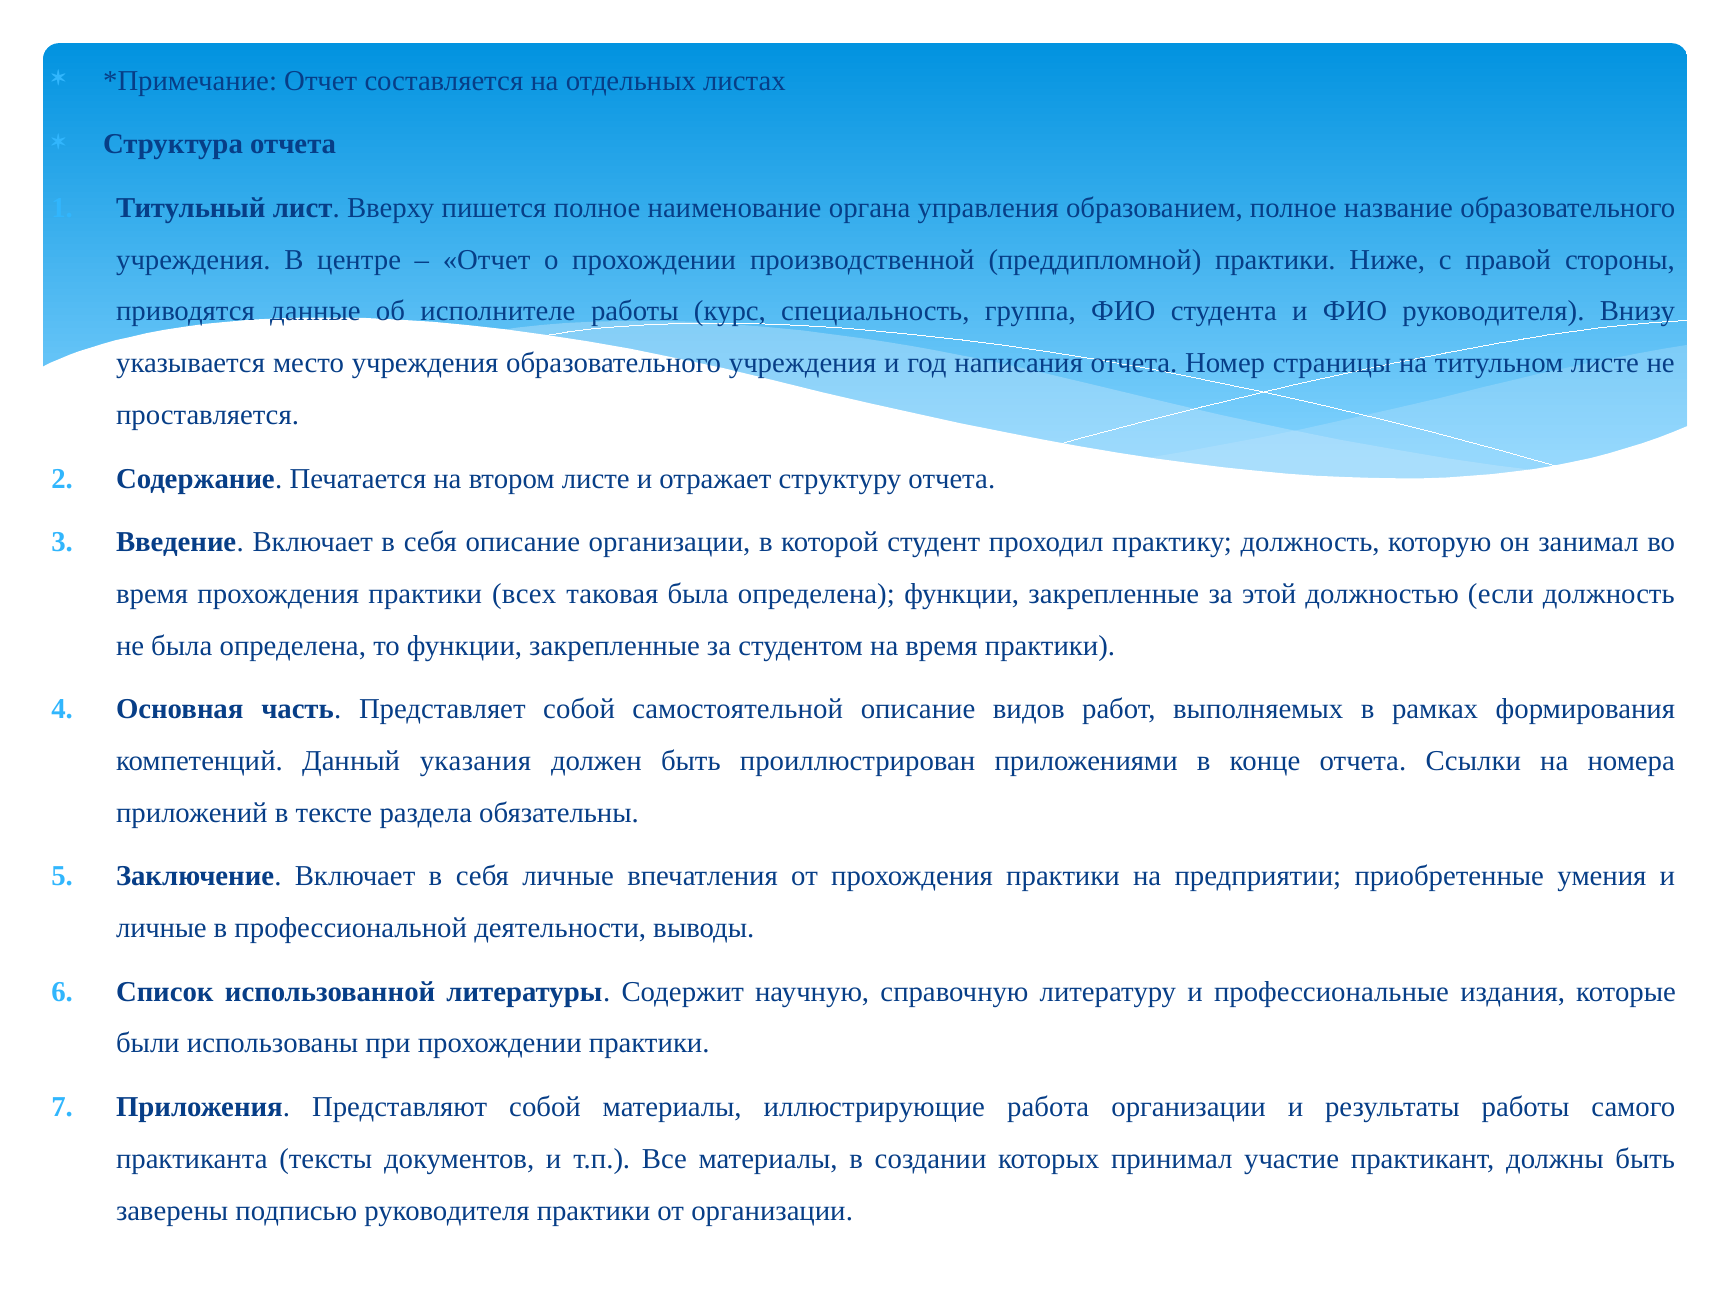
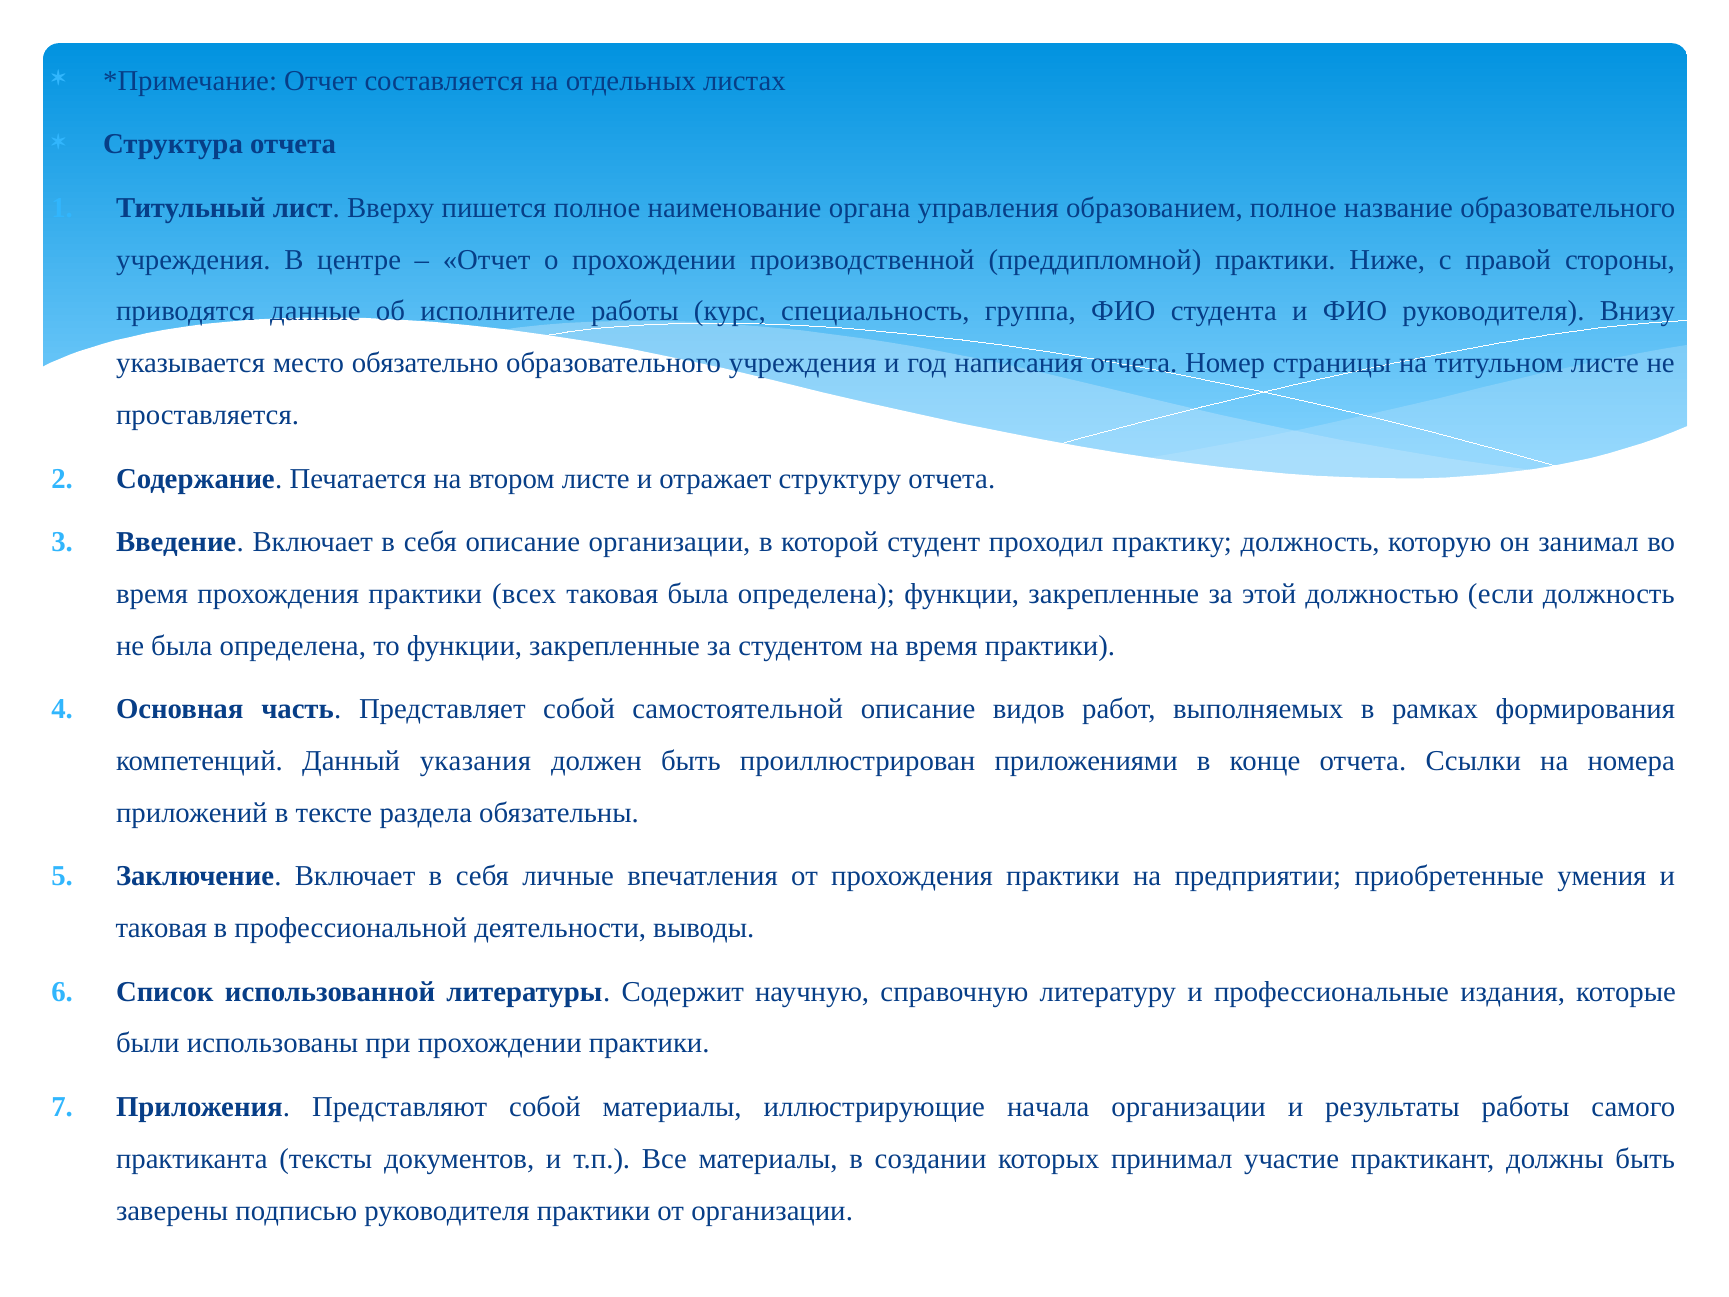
место учреждения: учреждения -> обязательно
личные at (161, 928): личные -> таковая
работа: работа -> начала
